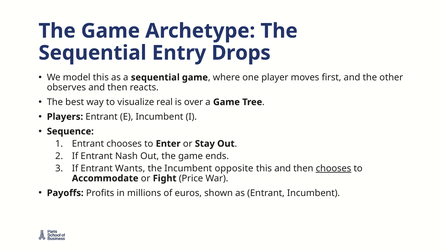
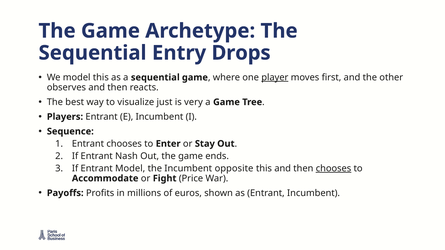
player underline: none -> present
real: real -> just
over: over -> very
Entrant Wants: Wants -> Model
